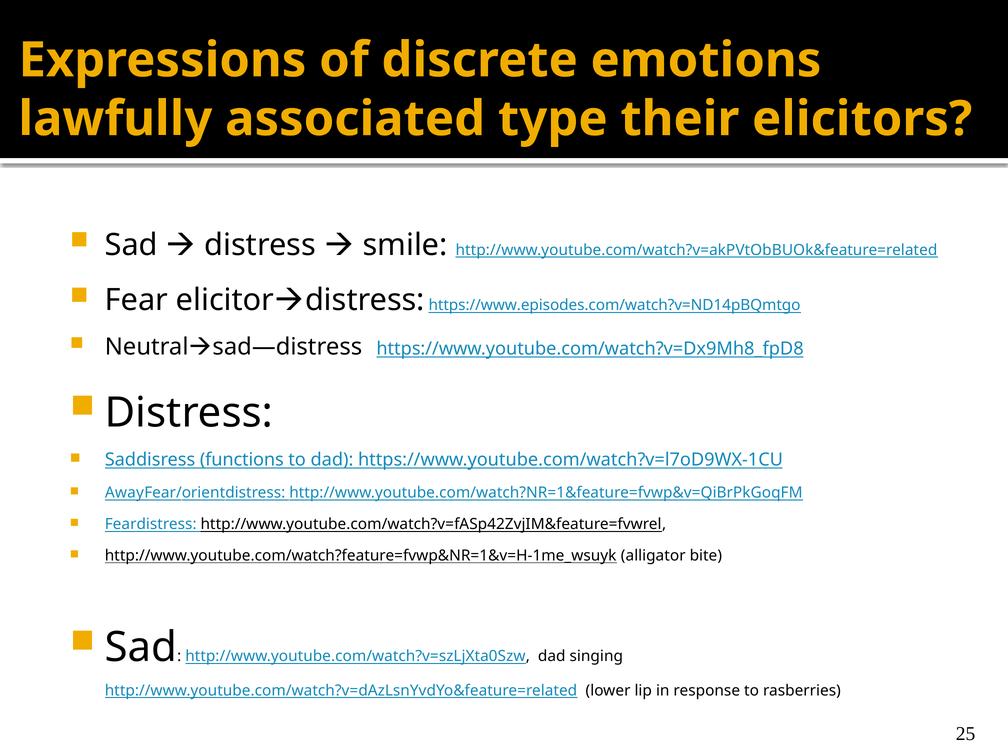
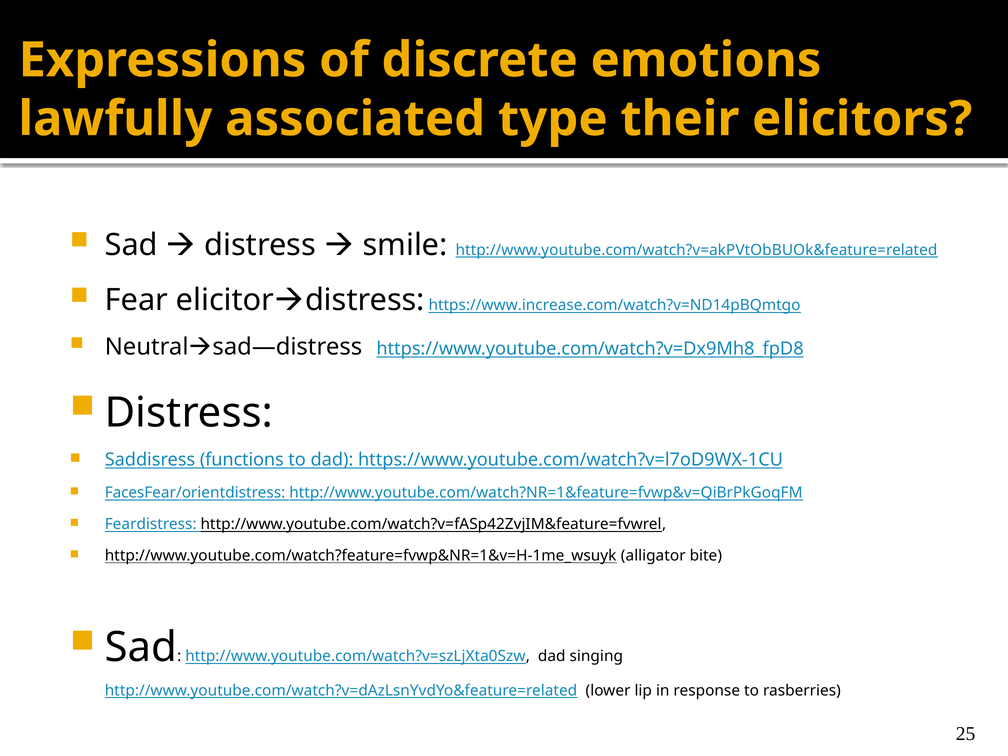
https://www.episodes.com/watch?v=ND14pBQmtgo: https://www.episodes.com/watch?v=ND14pBQmtgo -> https://www.increase.com/watch?v=ND14pBQmtgo
Away: Away -> Faces
